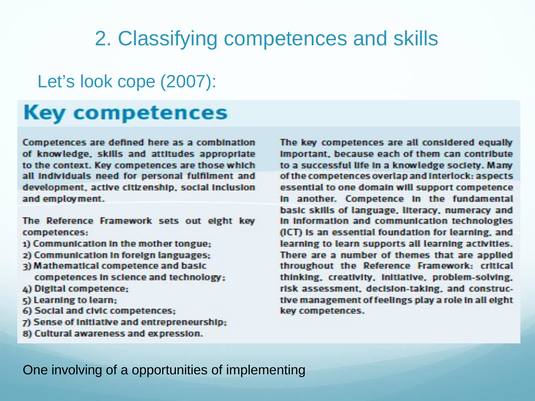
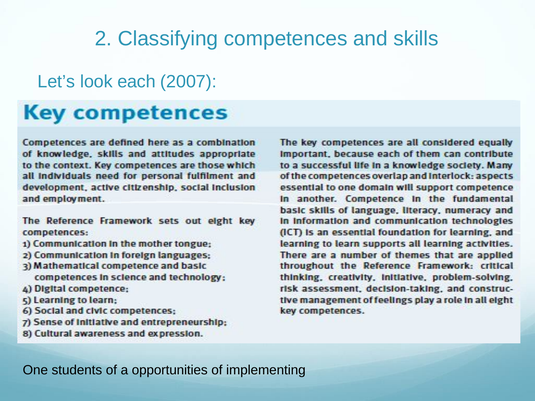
cope: cope -> each
involving: involving -> students
